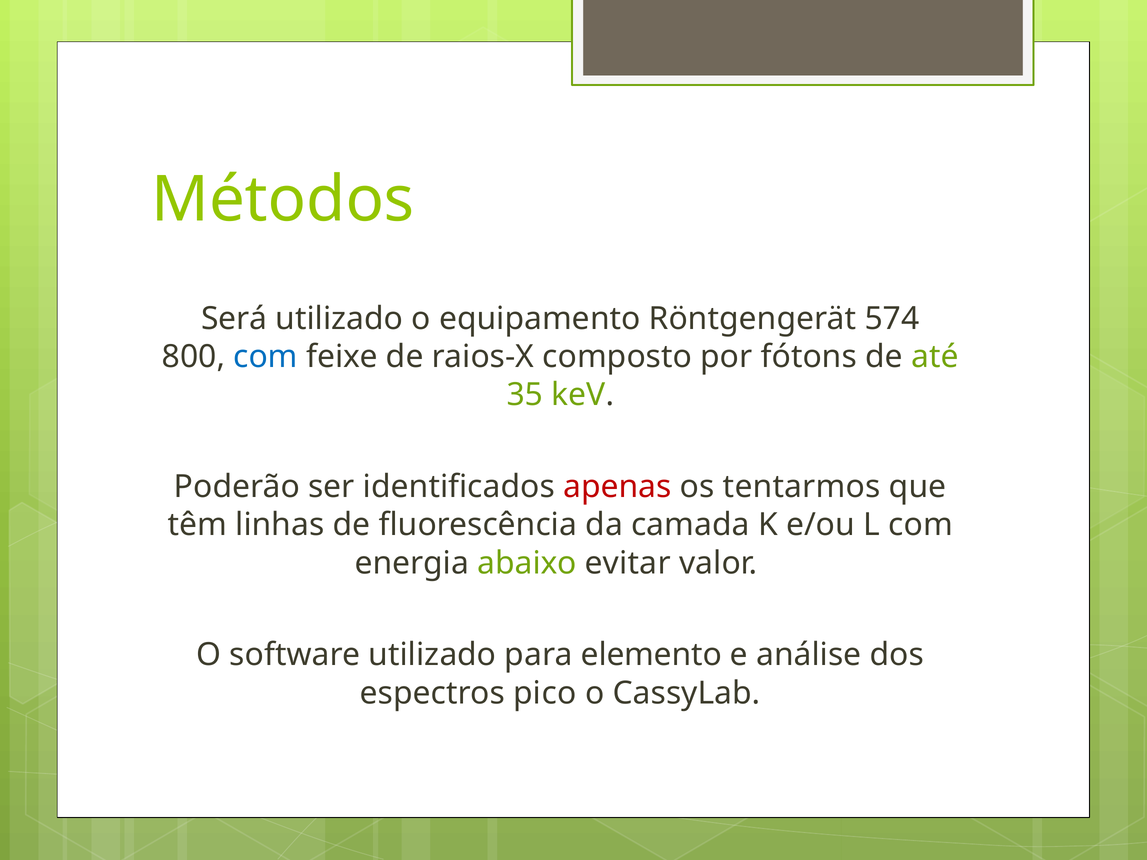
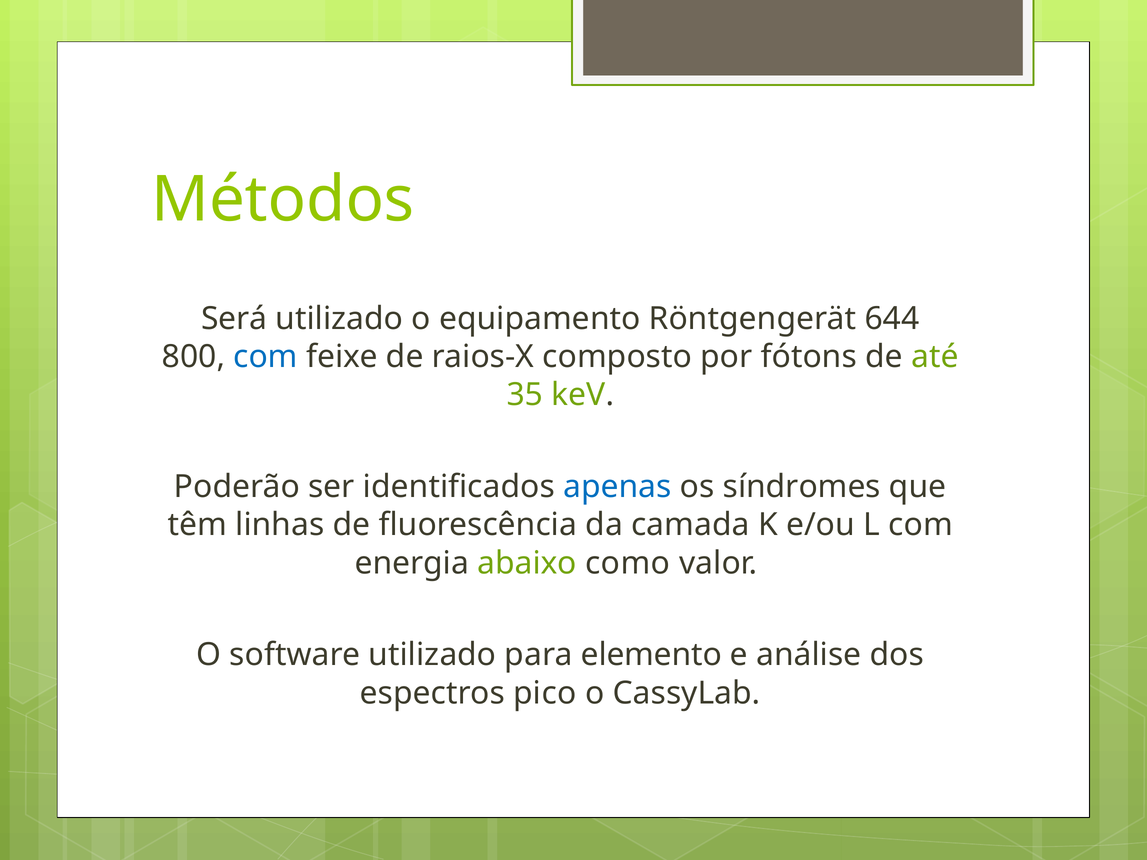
574: 574 -> 644
apenas colour: red -> blue
tentarmos: tentarmos -> síndromes
evitar: evitar -> como
